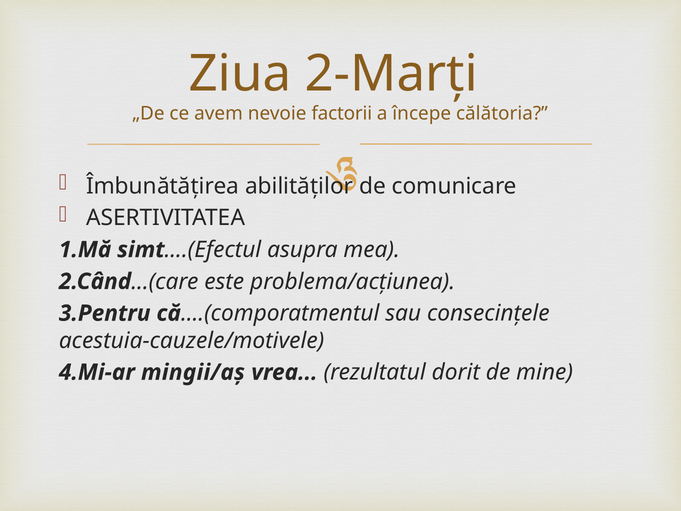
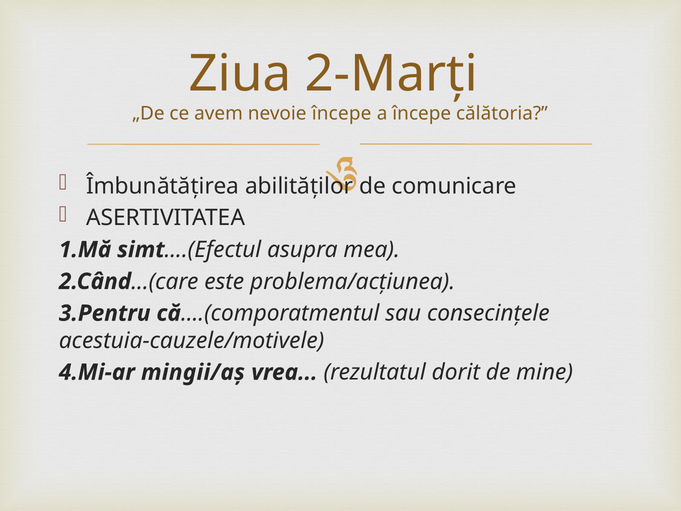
nevoie factorii: factorii -> începe
